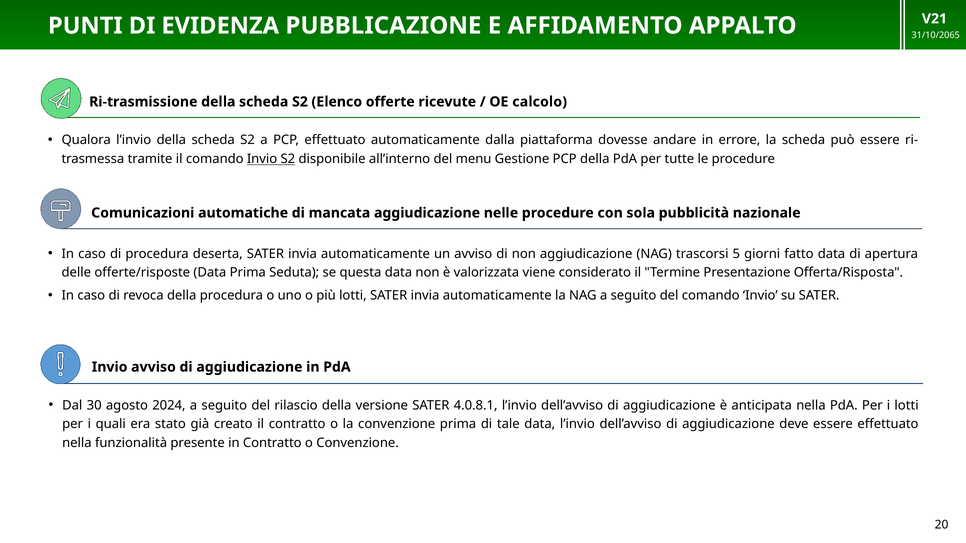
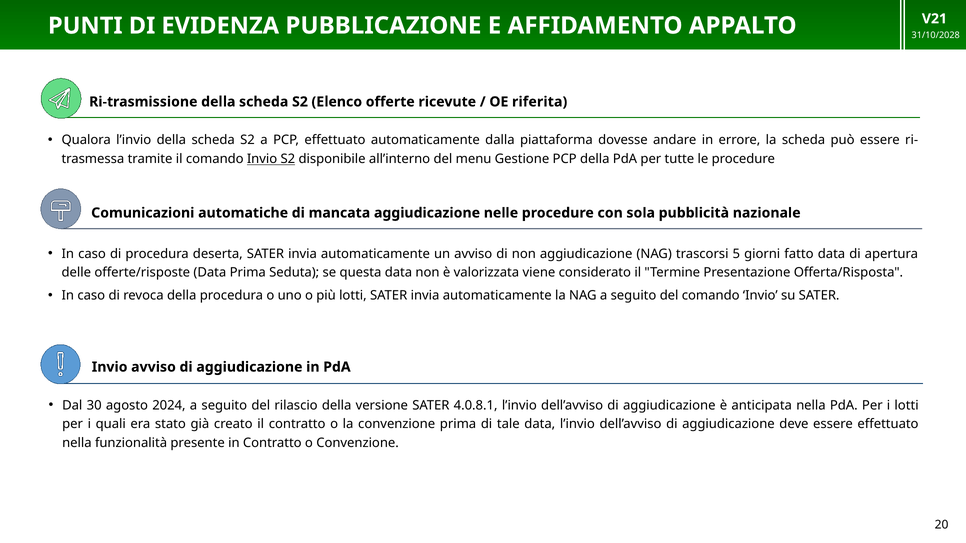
31/10/2065: 31/10/2065 -> 31/10/2028
calcolo: calcolo -> riferita
